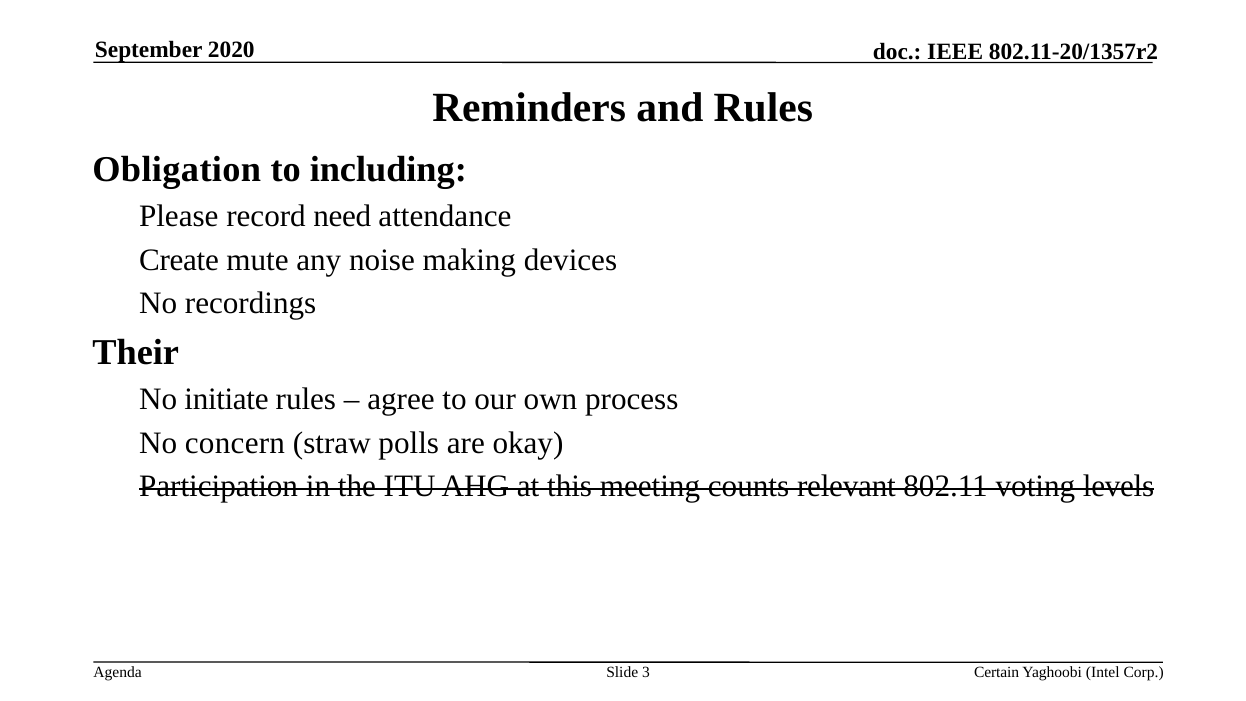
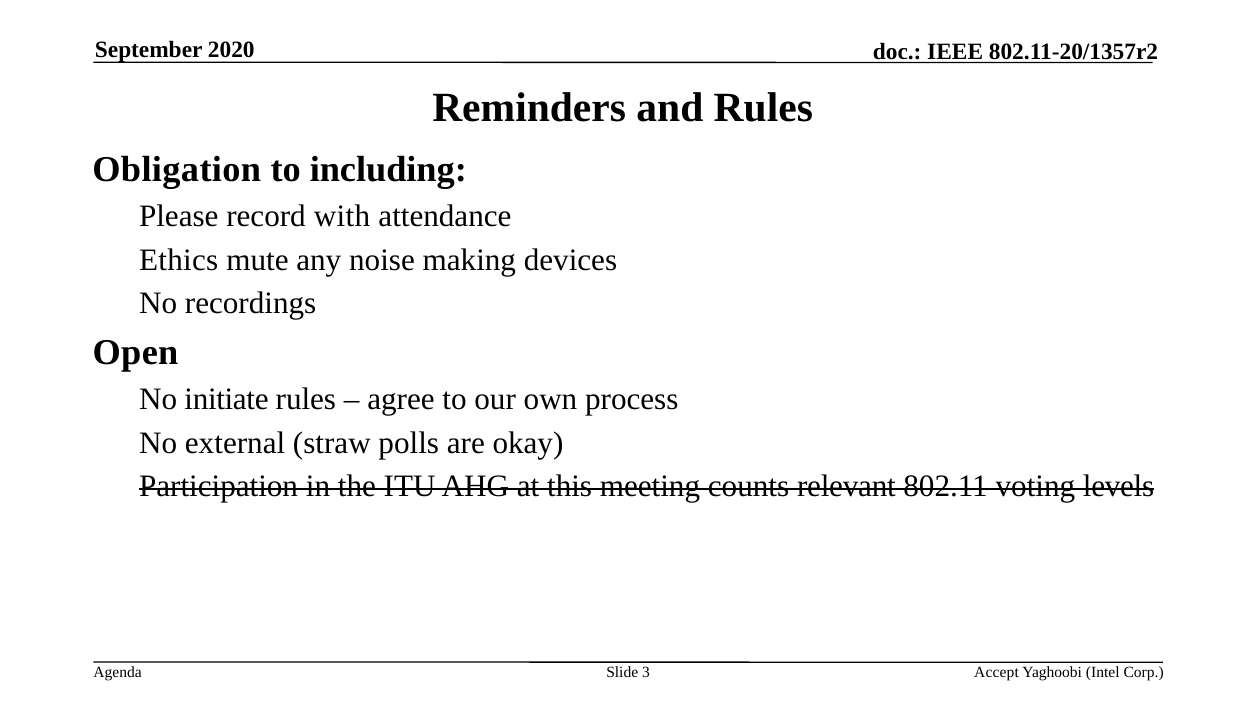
need: need -> with
Create: Create -> Ethics
Their: Their -> Open
concern: concern -> external
Certain: Certain -> Accept
